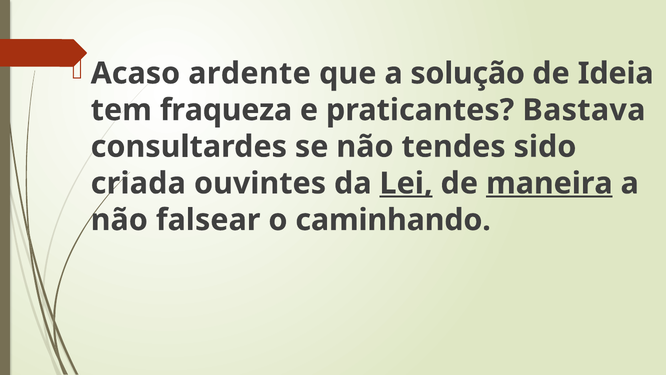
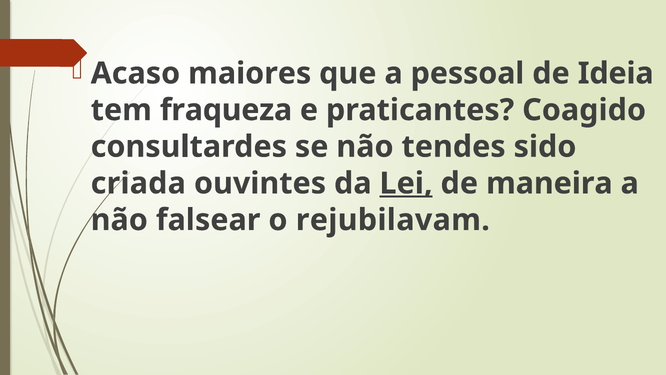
ardente: ardente -> maiores
solução: solução -> pessoal
Bastava: Bastava -> Coagido
maneira underline: present -> none
caminhando: caminhando -> rejubilavam
